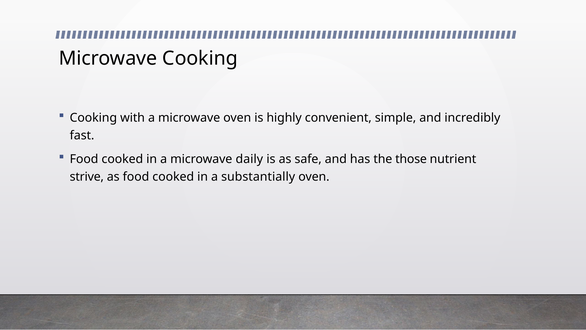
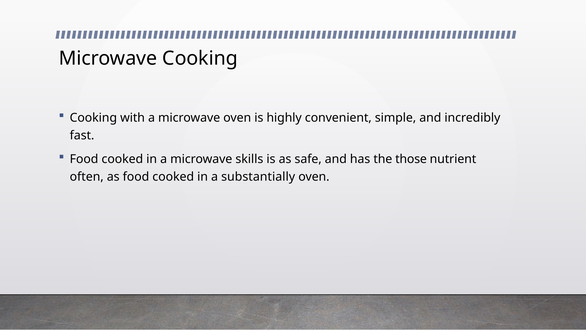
daily: daily -> skills
strive: strive -> often
